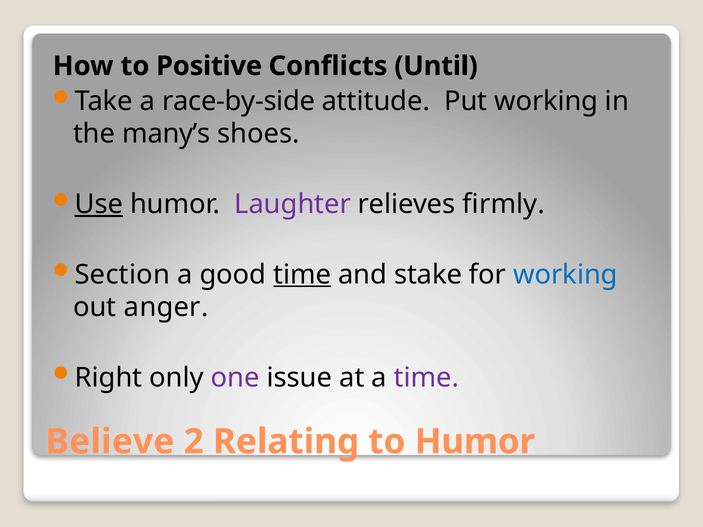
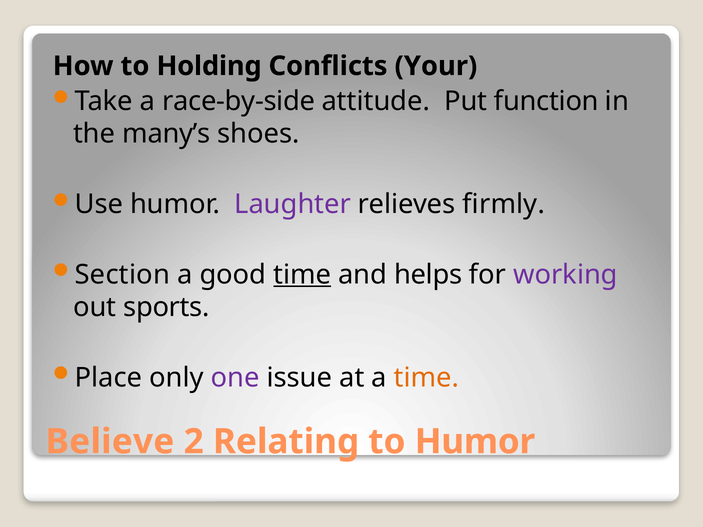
Positive: Positive -> Holding
Until: Until -> Your
Put working: working -> function
Use underline: present -> none
stake: stake -> helps
working at (565, 275) colour: blue -> purple
anger: anger -> sports
Right: Right -> Place
time at (426, 378) colour: purple -> orange
